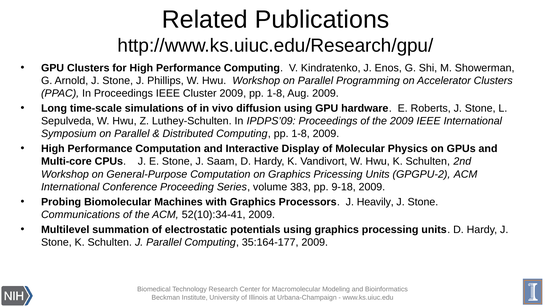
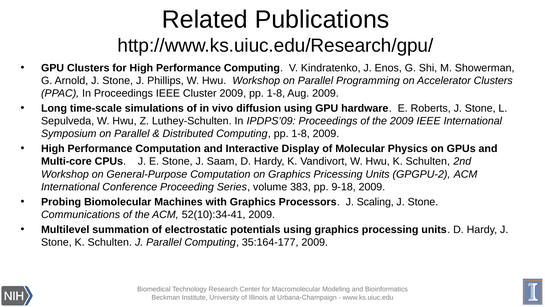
Heavily: Heavily -> Scaling
